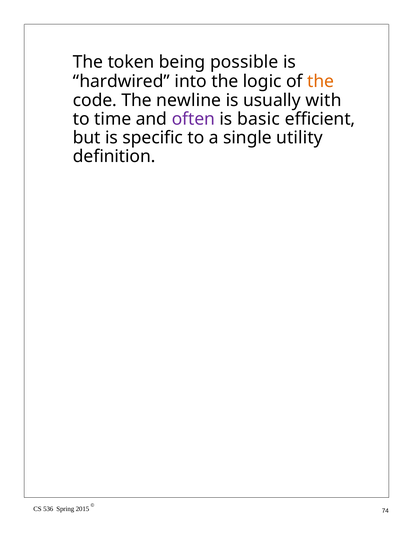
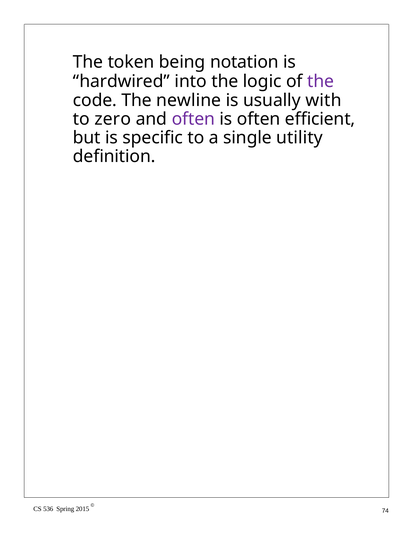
possible: possible -> notation
the at (321, 82) colour: orange -> purple
time: time -> zero
is basic: basic -> often
